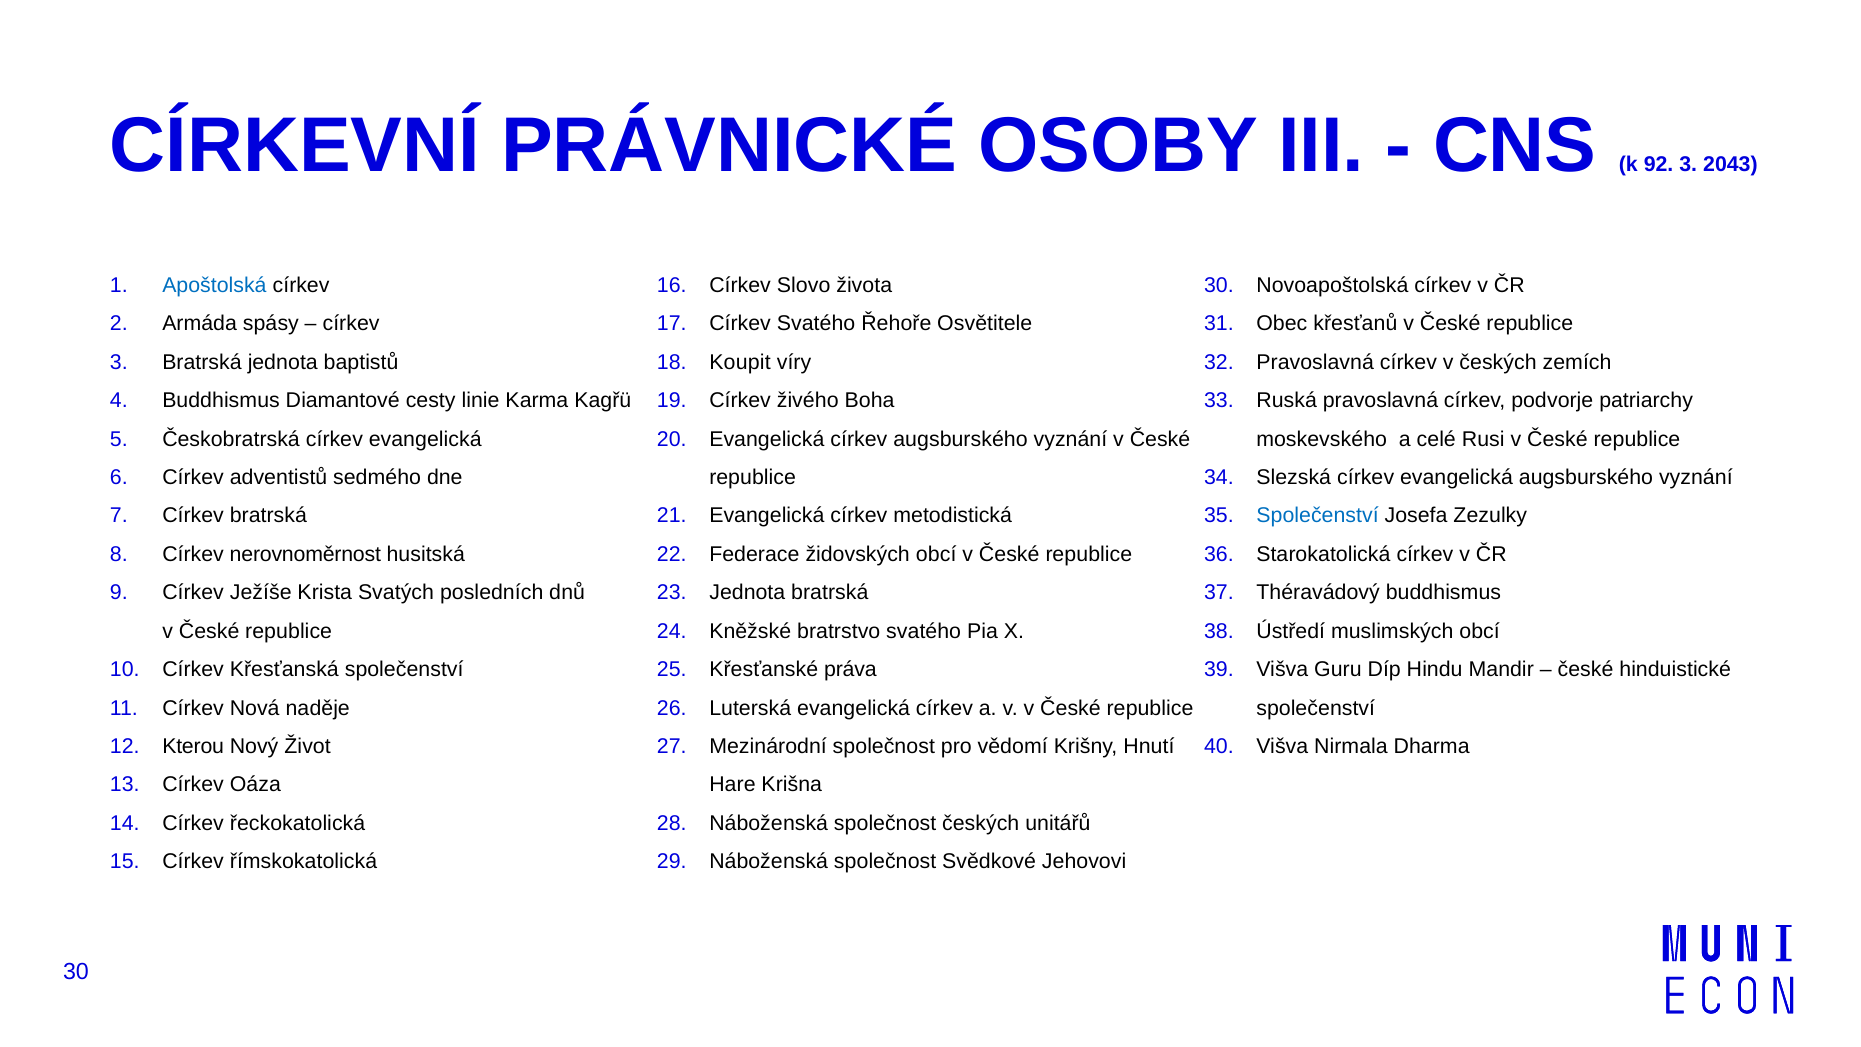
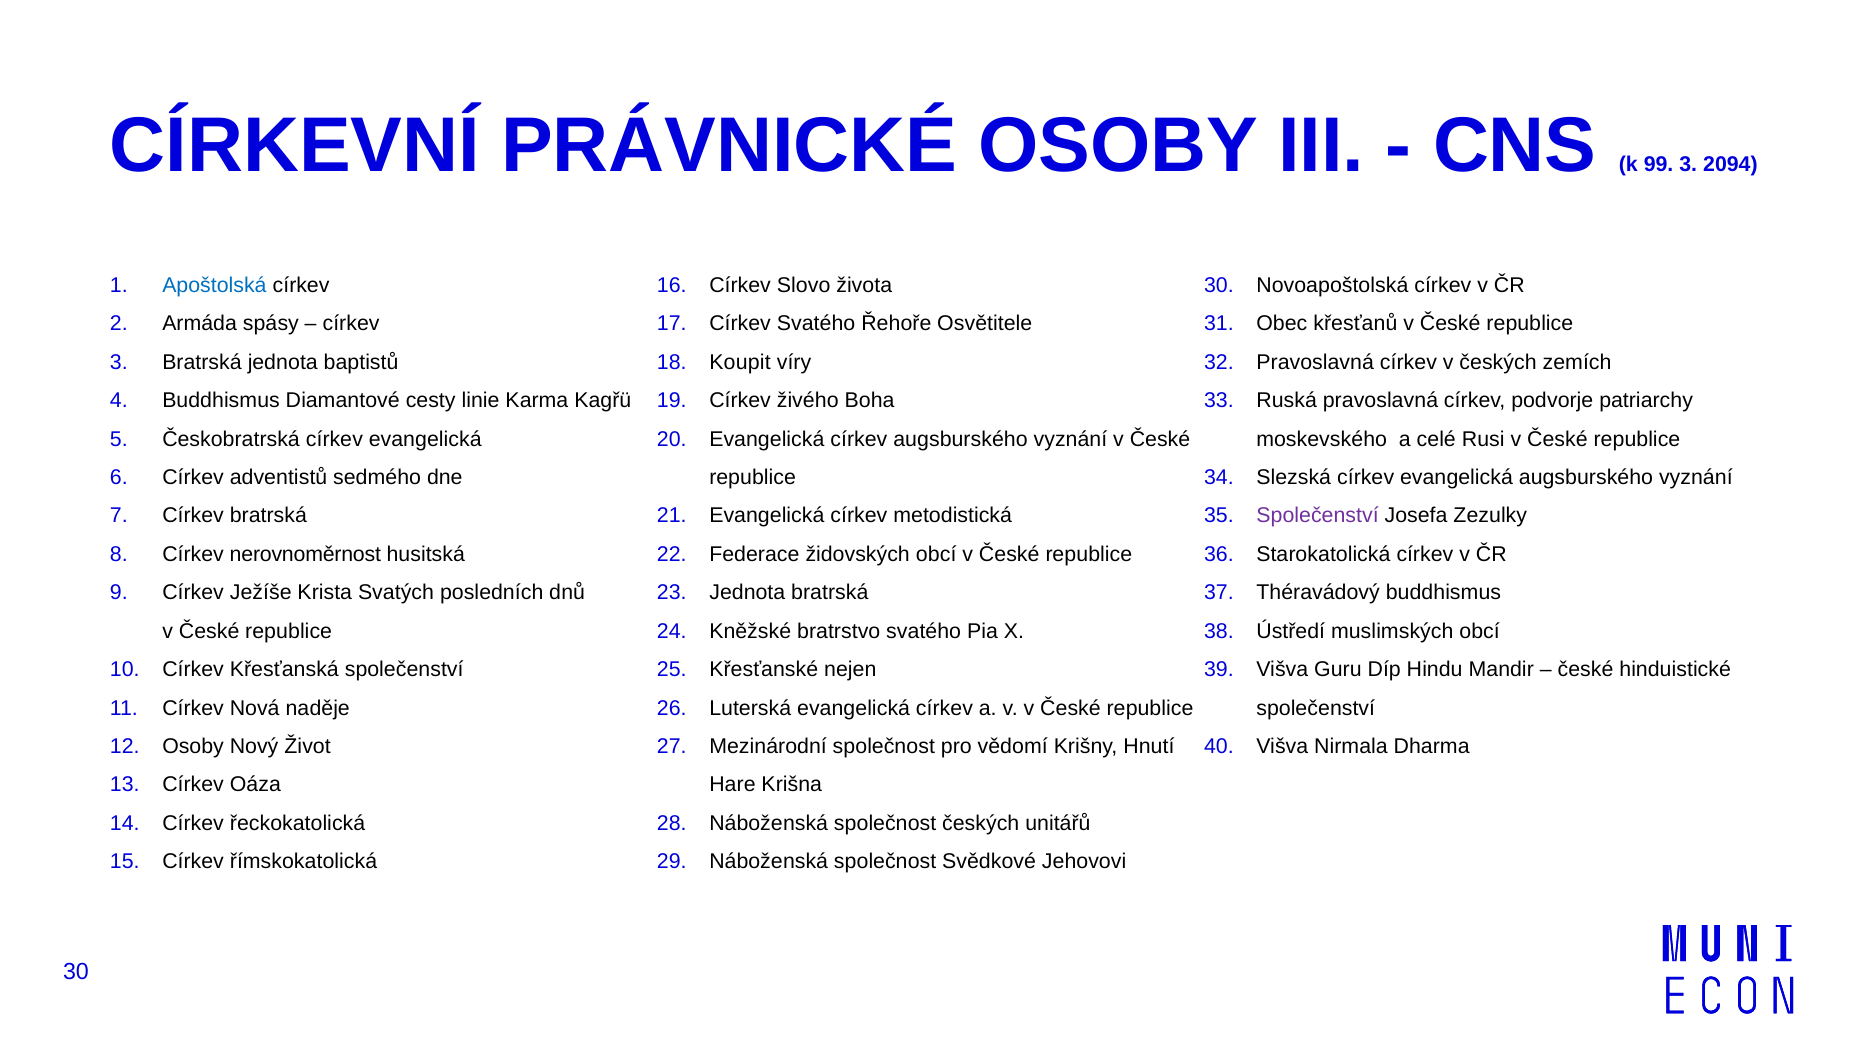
92: 92 -> 99
2043: 2043 -> 2094
Společenství at (1318, 516) colour: blue -> purple
práva: práva -> nejen
12 Kterou: Kterou -> Osoby
